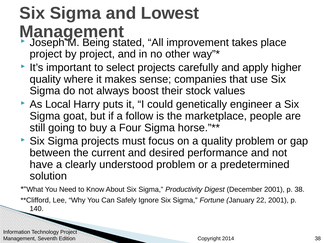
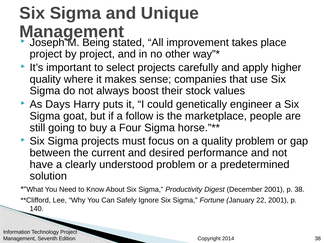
Lowest: Lowest -> Unique
Local: Local -> Days
